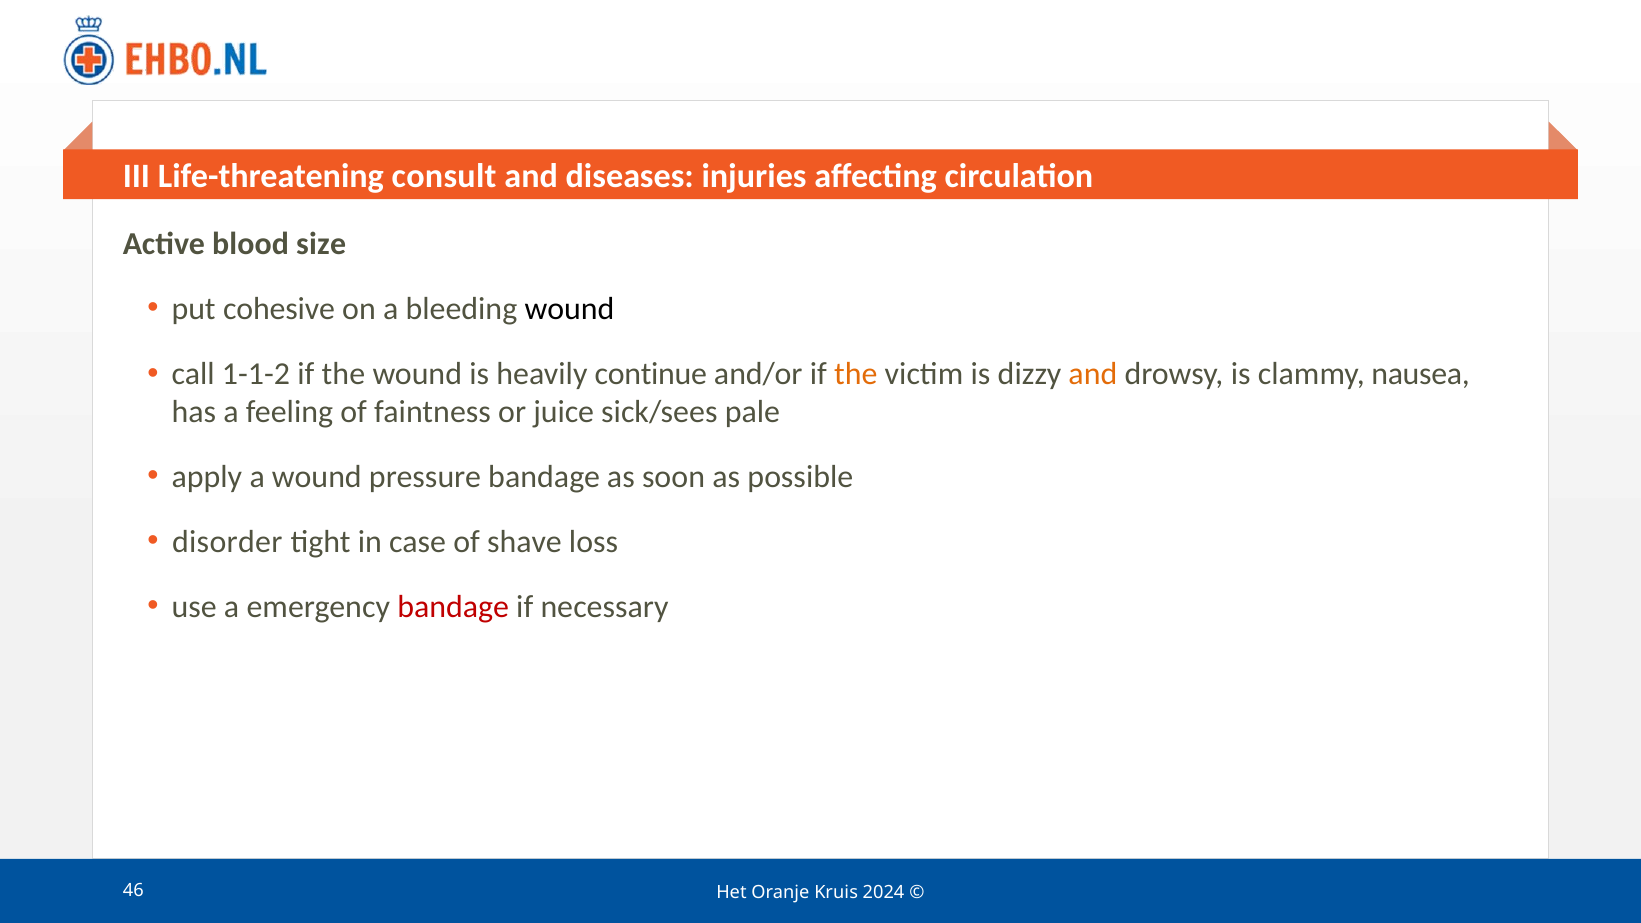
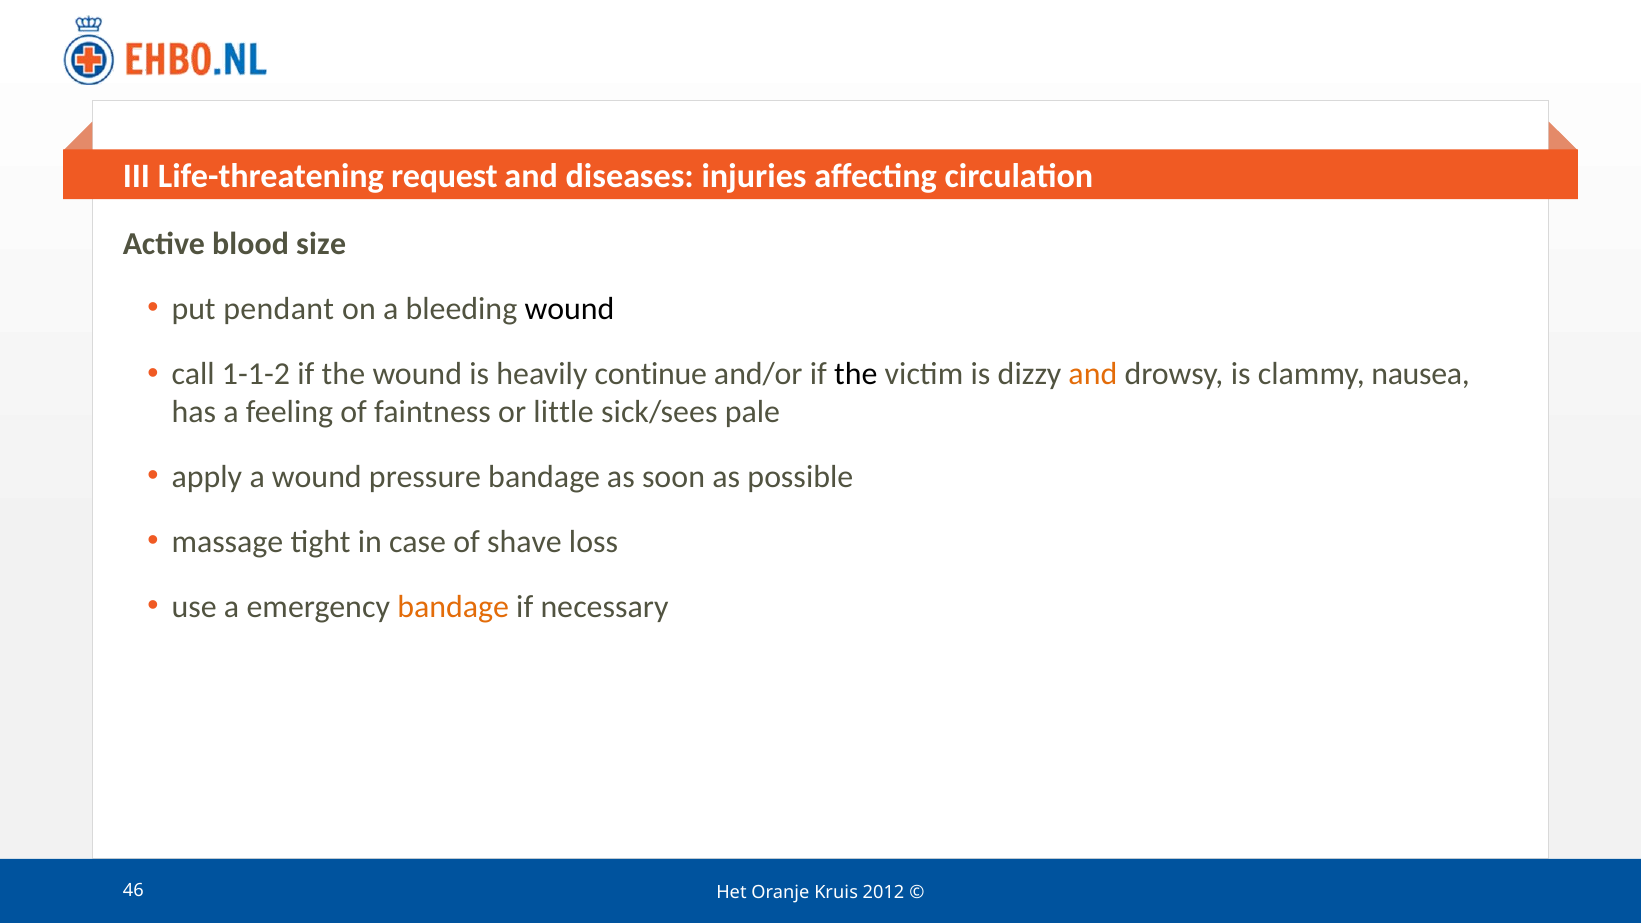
consult: consult -> request
cohesive: cohesive -> pendant
the at (856, 374) colour: orange -> black
juice: juice -> little
disorder: disorder -> massage
bandage at (453, 607) colour: red -> orange
2024: 2024 -> 2012
